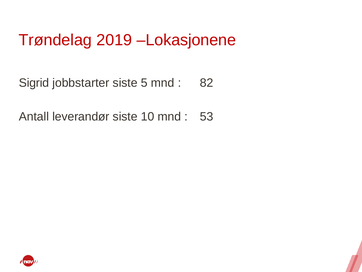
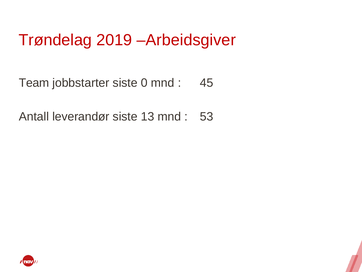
Lokasjonene: Lokasjonene -> Arbeidsgiver
Sigrid: Sigrid -> Team
5: 5 -> 0
82: 82 -> 45
10: 10 -> 13
